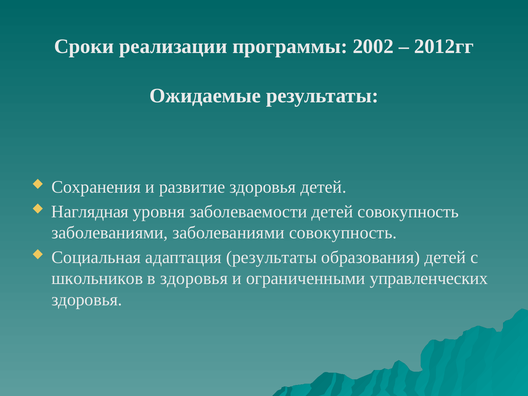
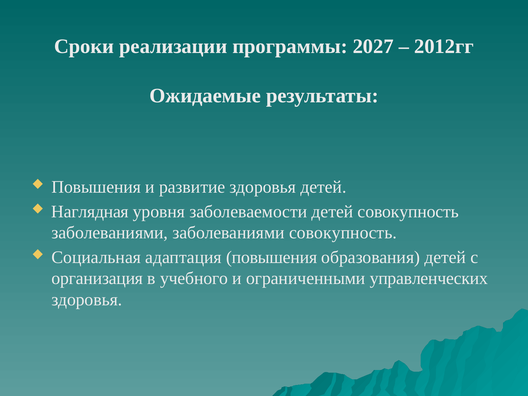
2002: 2002 -> 2027
Сохранения at (96, 187): Сохранения -> Повышения
адаптация результаты: результаты -> повышения
школьников: школьников -> организация
в здоровья: здоровья -> учебного
